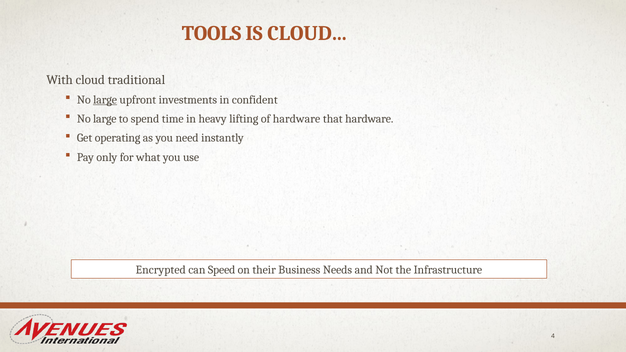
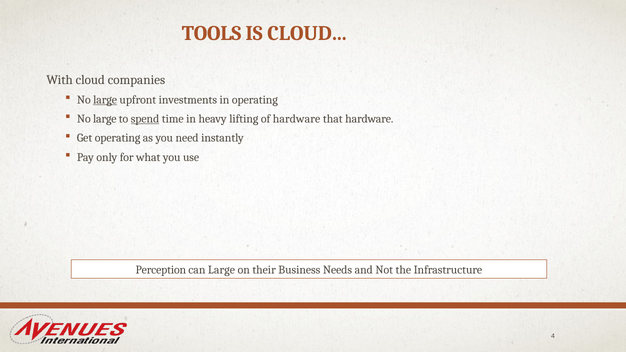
traditional: traditional -> companies
in confident: confident -> operating
spend underline: none -> present
Encrypted: Encrypted -> Perception
can Speed: Speed -> Large
